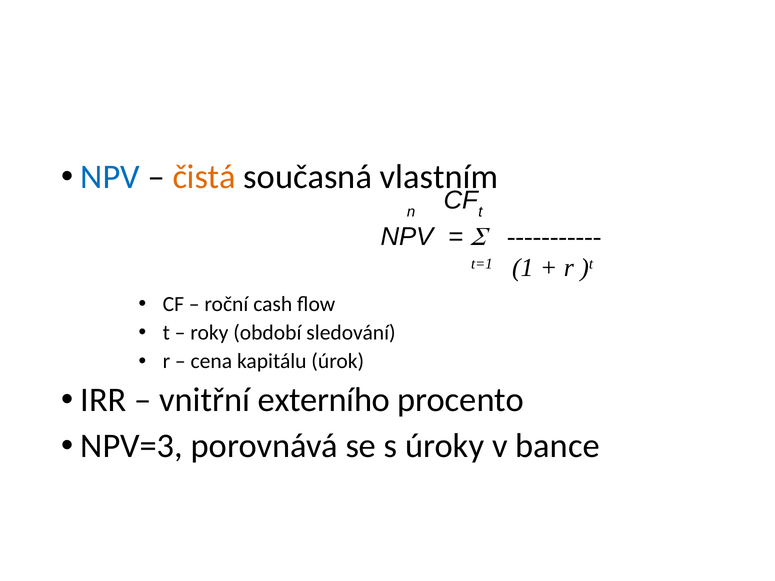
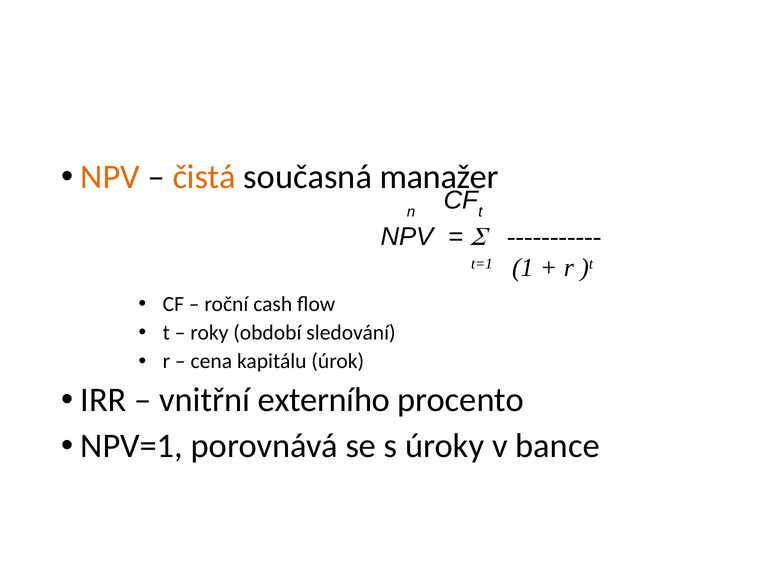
NPV at (110, 177) colour: blue -> orange
vlastním: vlastním -> manažer
NPV=3: NPV=3 -> NPV=1
